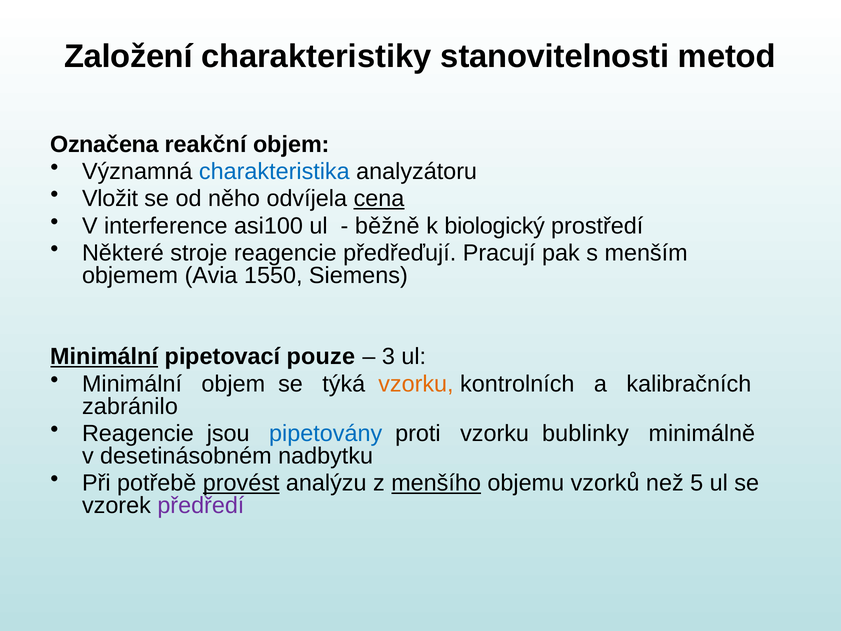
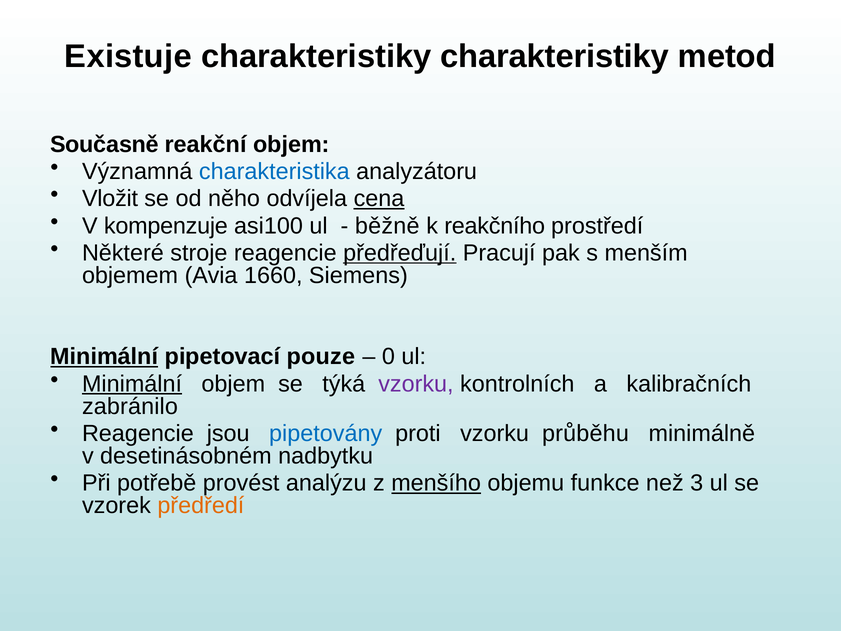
Založení: Založení -> Existuje
charakteristiky stanovitelnosti: stanovitelnosti -> charakteristiky
Označena: Označena -> Současně
interference: interference -> kompenzuje
biologický: biologický -> reakčního
předřeďují underline: none -> present
1550: 1550 -> 1660
3: 3 -> 0
Minimální at (132, 384) underline: none -> present
vzorku at (416, 384) colour: orange -> purple
bublinky: bublinky -> průběhu
provést underline: present -> none
vzorků: vzorků -> funkce
5: 5 -> 3
předředí colour: purple -> orange
